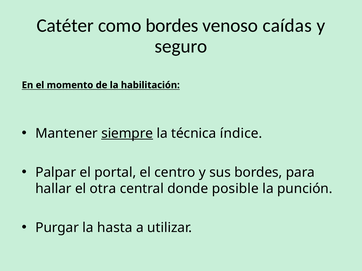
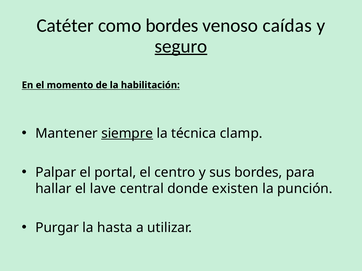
seguro underline: none -> present
índice: índice -> clamp
otra: otra -> lave
posible: posible -> existen
